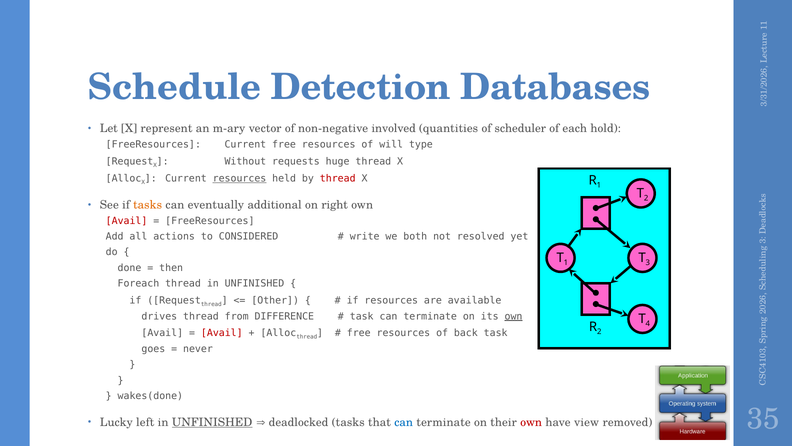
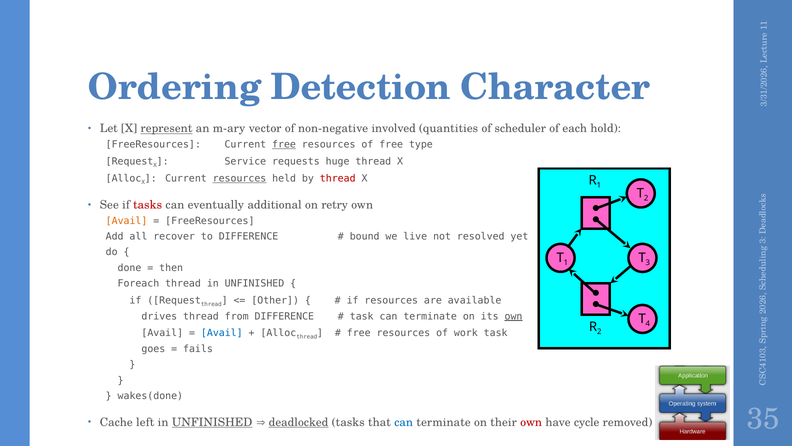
Schedule: Schedule -> Ordering
Databases: Databases -> Character
represent underline: none -> present
free at (284, 144) underline: none -> present
of will: will -> free
Without: Without -> Service
tasks at (148, 205) colour: orange -> red
right: right -> retry
Avail at (127, 221) colour: red -> orange
actions: actions -> recover
to CONSIDERED: CONSIDERED -> DIFFERENCE
write: write -> bound
both: both -> live
Avail at (222, 333) colour: red -> blue
back: back -> work
never: never -> fails
Lucky: Lucky -> Cache
deadlocked underline: none -> present
view: view -> cycle
